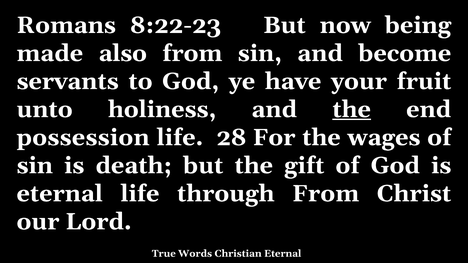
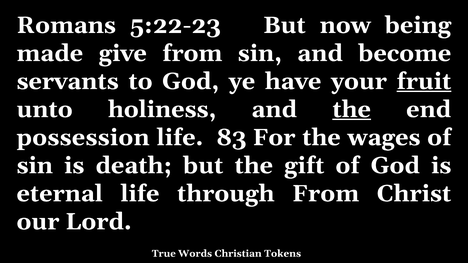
8:22-23: 8:22-23 -> 5:22-23
also: also -> give
fruit underline: none -> present
28: 28 -> 83
Christian Eternal: Eternal -> Tokens
